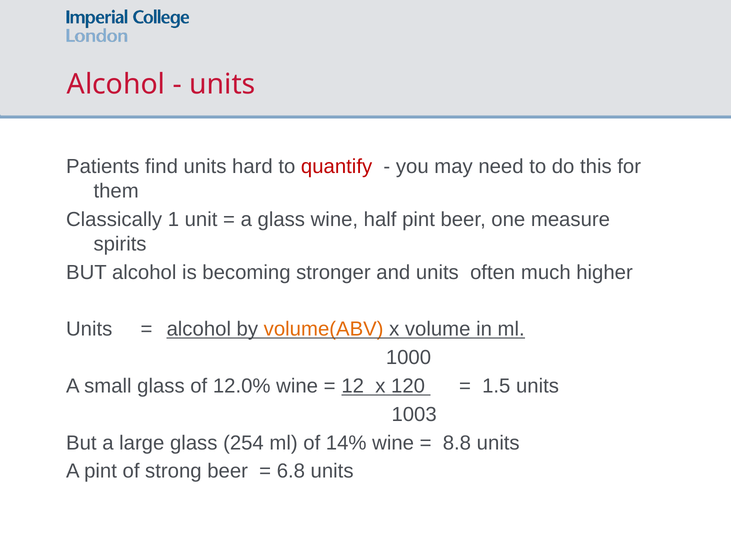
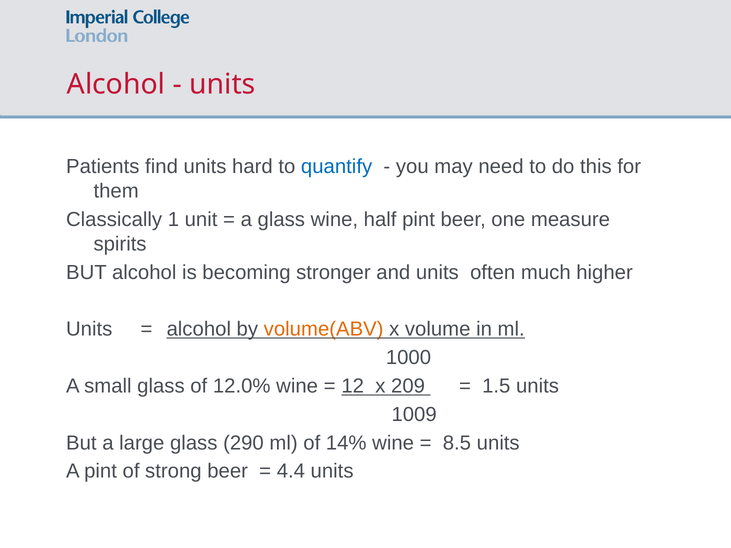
quantify colour: red -> blue
120: 120 -> 209
1003: 1003 -> 1009
254: 254 -> 290
8.8: 8.8 -> 8.5
6.8: 6.8 -> 4.4
